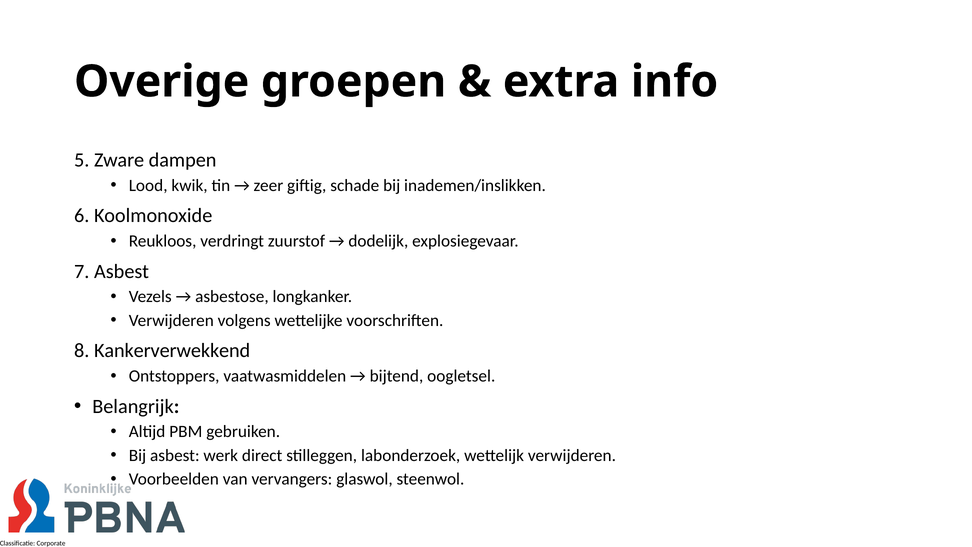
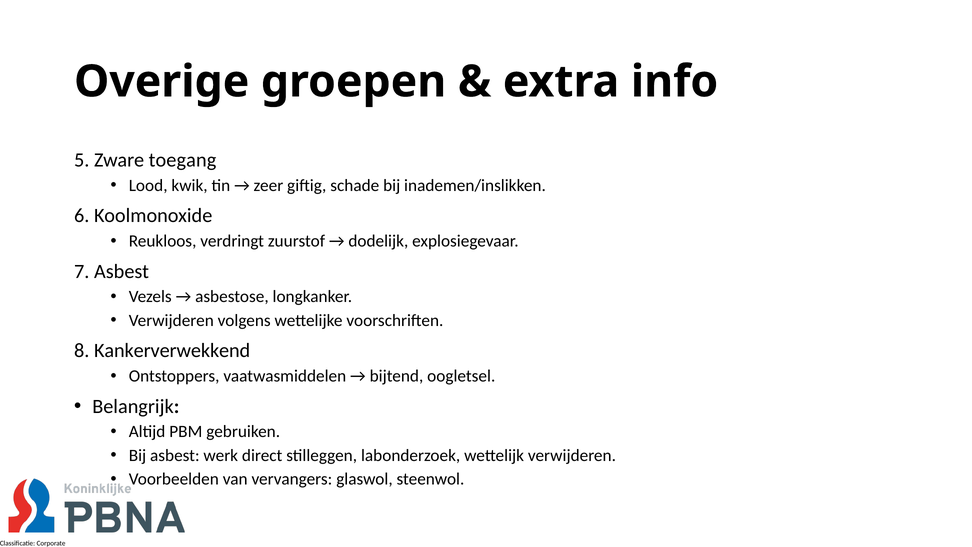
dampen: dampen -> toegang
